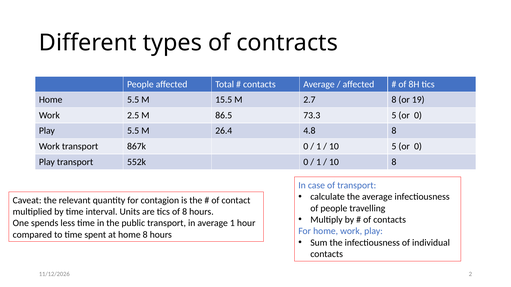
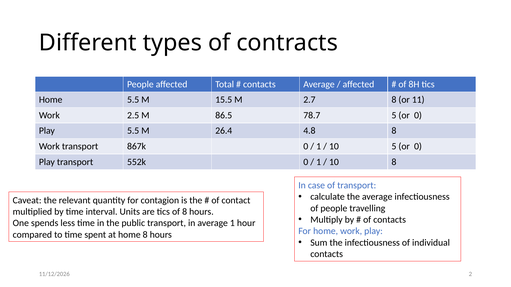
19: 19 -> 11
73.3: 73.3 -> 78.7
